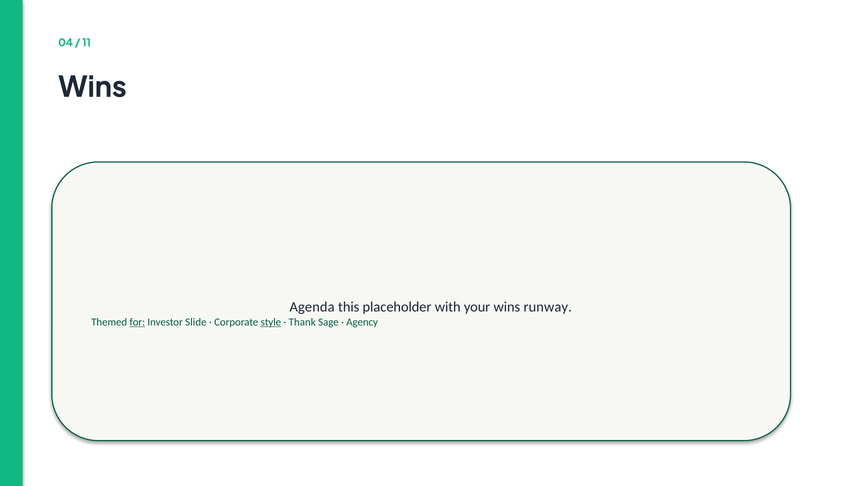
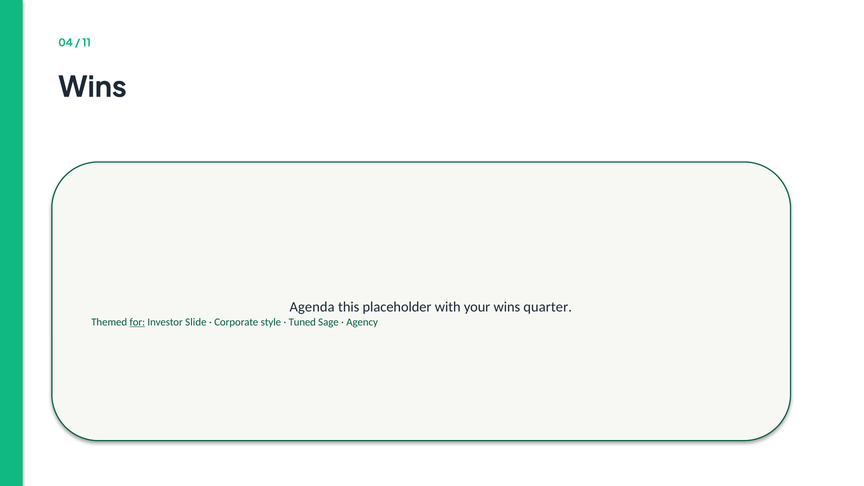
runway: runway -> quarter
style underline: present -> none
Thank: Thank -> Tuned
